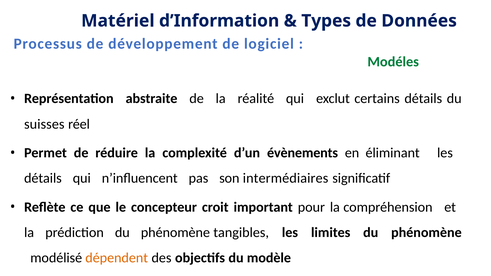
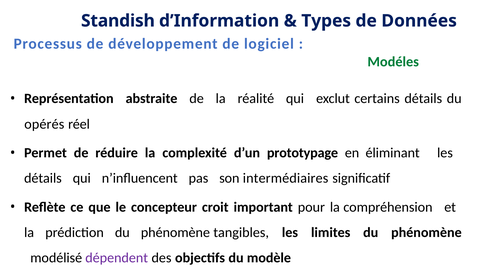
Matériel: Matériel -> Standish
suisses: suisses -> opérés
évènements: évènements -> prototypage
dépendent colour: orange -> purple
